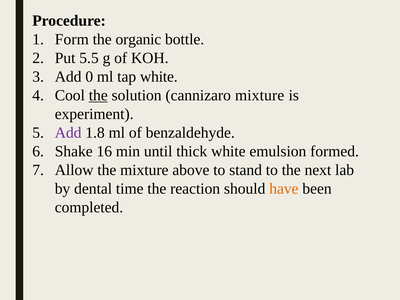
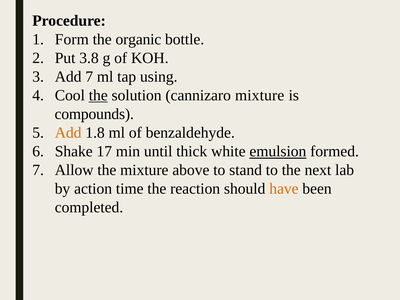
5.5: 5.5 -> 3.8
Add 0: 0 -> 7
tap white: white -> using
experiment: experiment -> compounds
Add at (68, 133) colour: purple -> orange
16: 16 -> 17
emulsion underline: none -> present
dental: dental -> action
